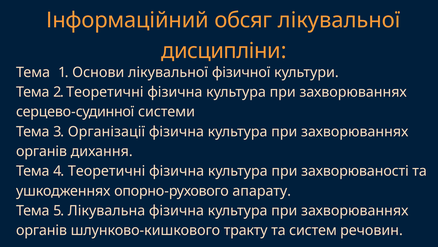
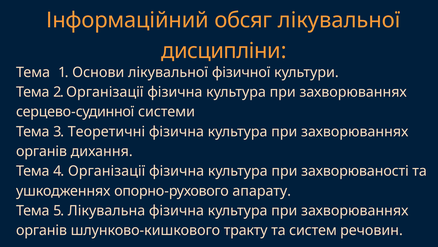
2 Теоретичні: Теоретичні -> Організації
Організації: Організації -> Теоретичні
4 Теоретичні: Теоретичні -> Організації
